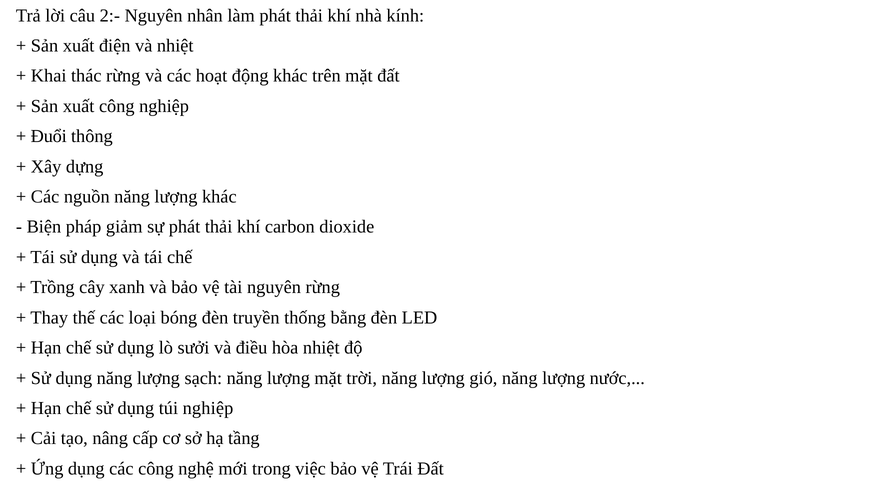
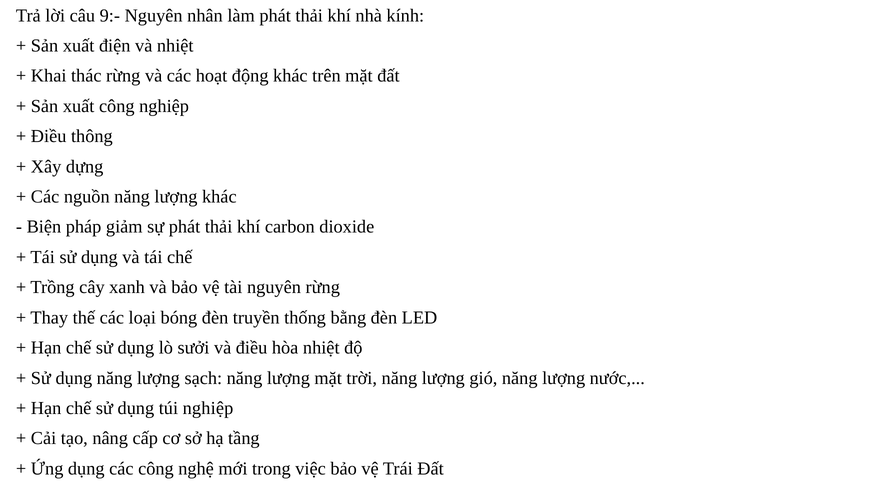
2:-: 2:- -> 9:-
Đuổi at (49, 136): Đuổi -> Điều
